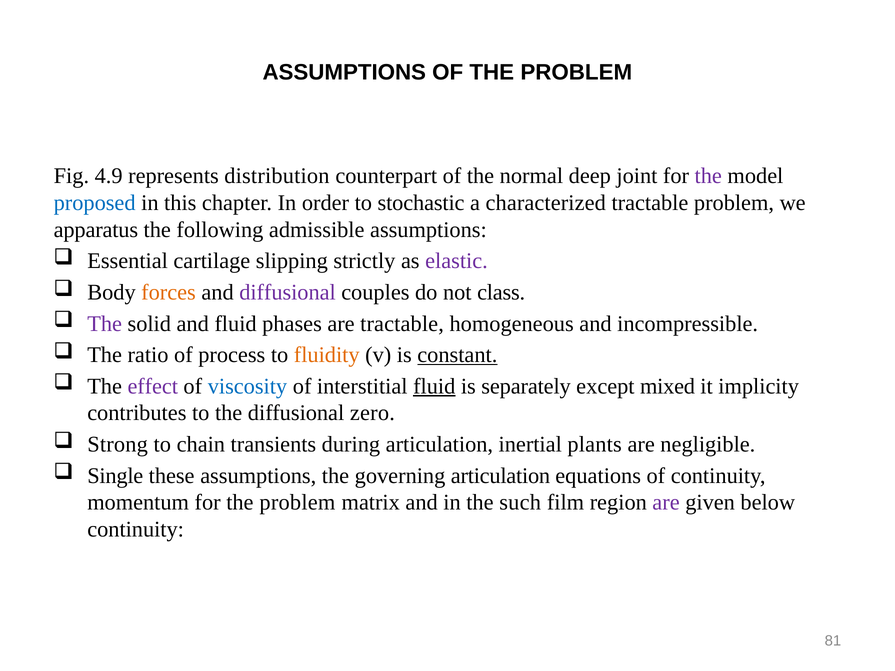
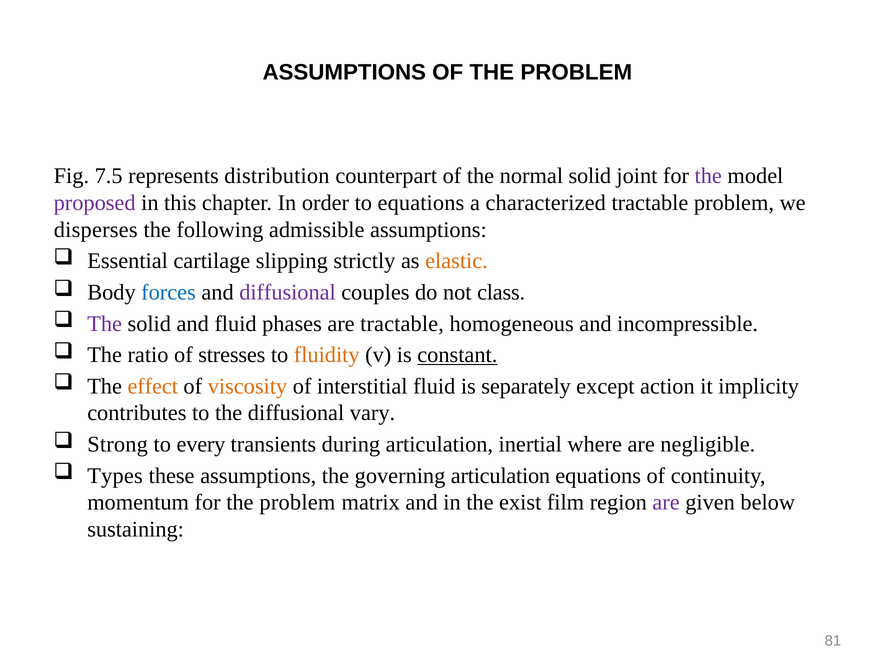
4.9: 4.9 -> 7.5
normal deep: deep -> solid
proposed colour: blue -> purple
to stochastic: stochastic -> equations
apparatus: apparatus -> disperses
elastic colour: purple -> orange
forces colour: orange -> blue
process: process -> stresses
effect colour: purple -> orange
viscosity colour: blue -> orange
fluid at (434, 386) underline: present -> none
mixed: mixed -> action
zero: zero -> vary
chain: chain -> every
plants: plants -> where
Single: Single -> Types
such: such -> exist
continuity at (136, 530): continuity -> sustaining
